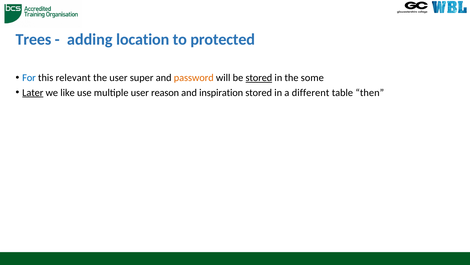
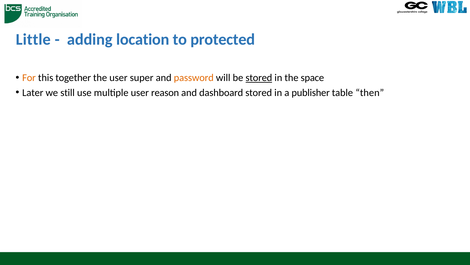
Trees: Trees -> Little
For colour: blue -> orange
relevant: relevant -> together
some: some -> space
Later underline: present -> none
like: like -> still
inspiration: inspiration -> dashboard
different: different -> publisher
